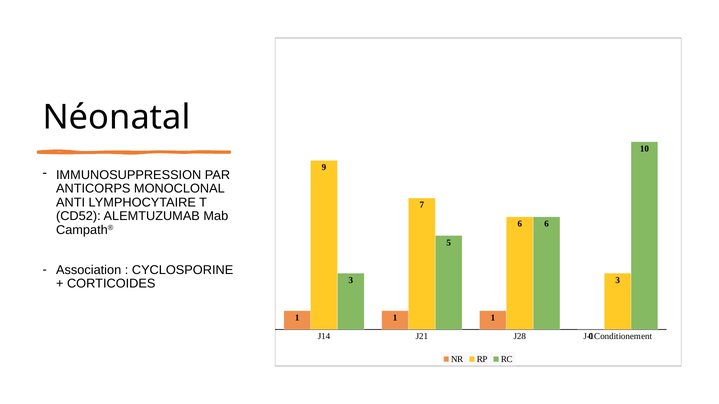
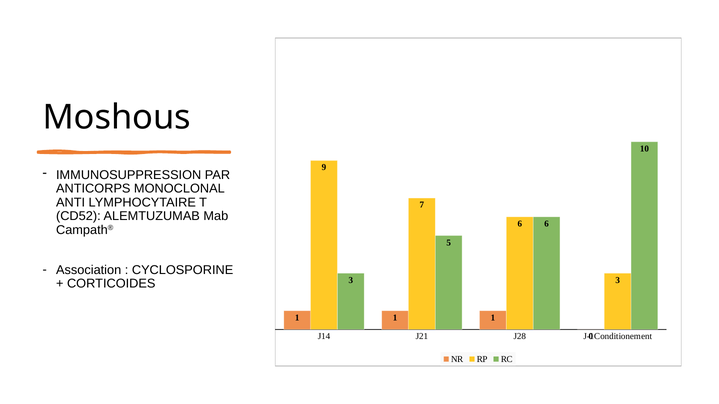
Néonatal: Néonatal -> Moshous
